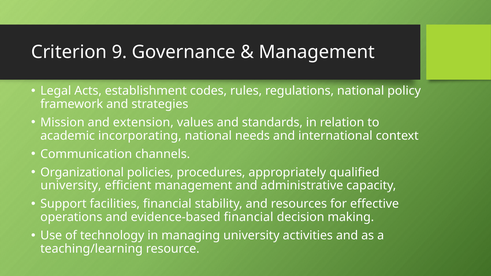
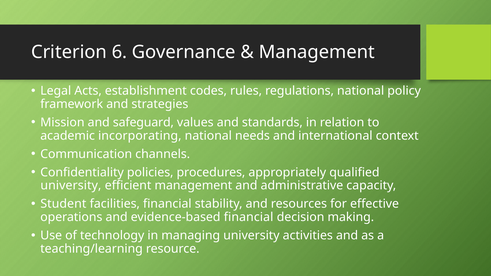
9: 9 -> 6
extension: extension -> safeguard
Organizational: Organizational -> Confidentiality
Support: Support -> Student
